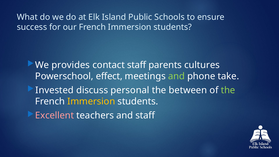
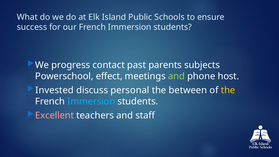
provides: provides -> progress
contact staff: staff -> past
cultures: cultures -> subjects
take: take -> host
the at (228, 90) colour: light green -> yellow
Immersion at (91, 101) colour: yellow -> light blue
